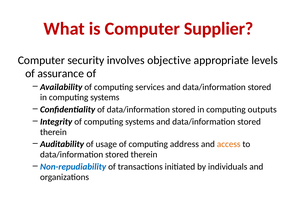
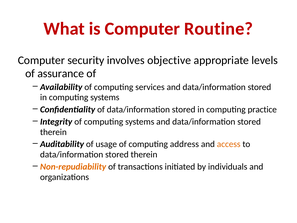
Supplier: Supplier -> Routine
outputs: outputs -> practice
Non-repudiability colour: blue -> orange
